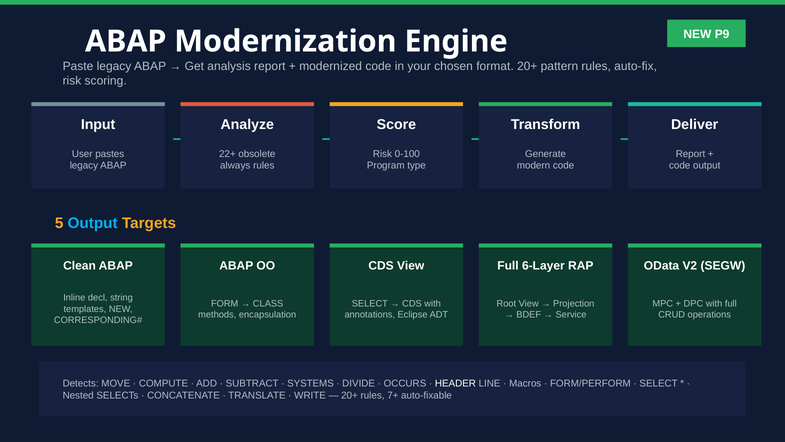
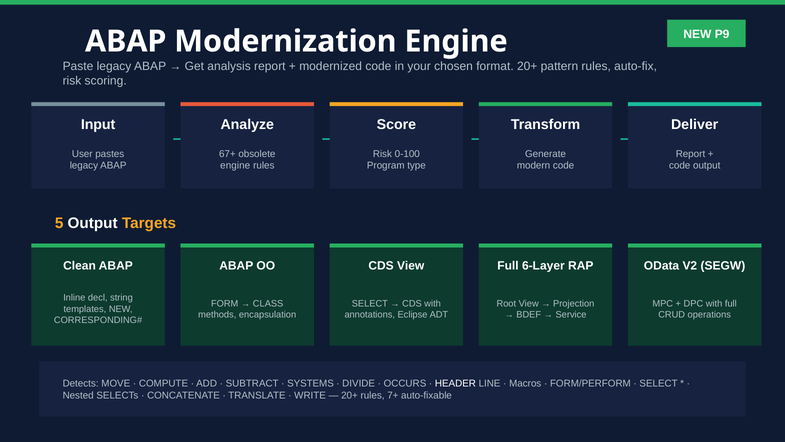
22+: 22+ -> 67+
always at (235, 166): always -> engine
Output at (93, 223) colour: light blue -> white
